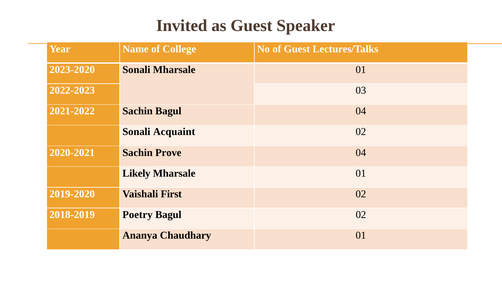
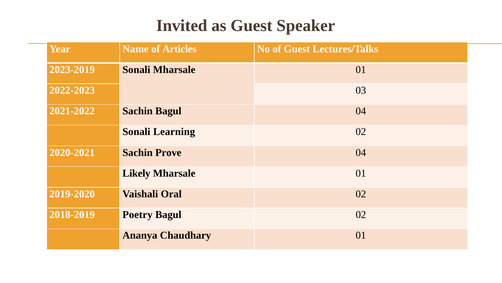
College: College -> Articles
2023-2020: 2023-2020 -> 2023-2019
Acquaint: Acquaint -> Learning
First: First -> Oral
